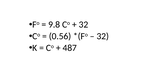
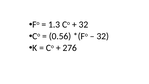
9.8: 9.8 -> 1.3
487: 487 -> 276
